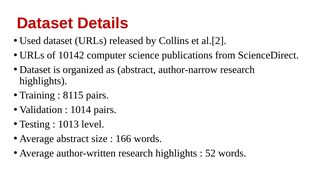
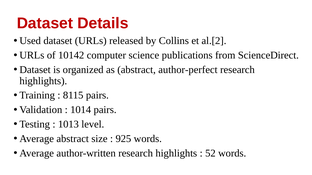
author-narrow: author-narrow -> author-perfect
166: 166 -> 925
